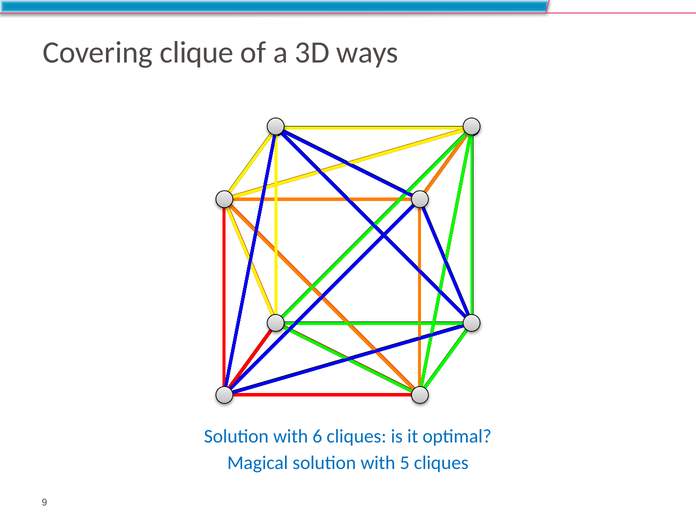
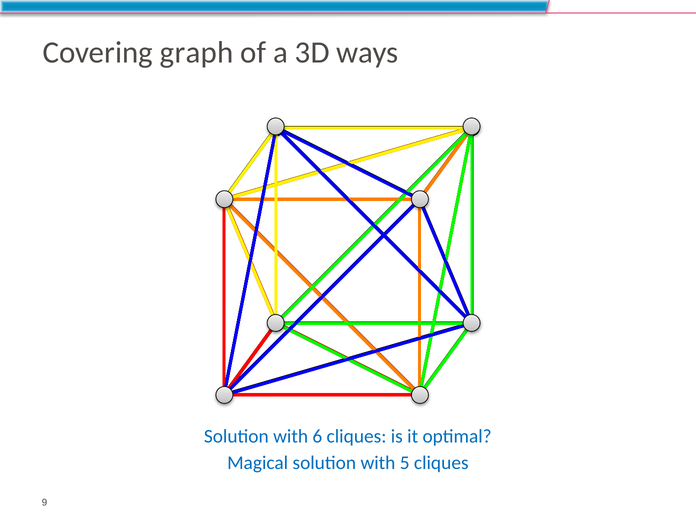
clique: clique -> graph
